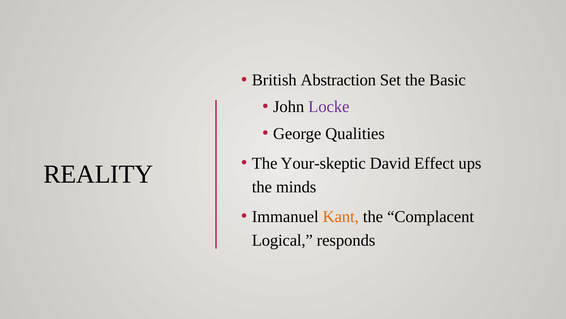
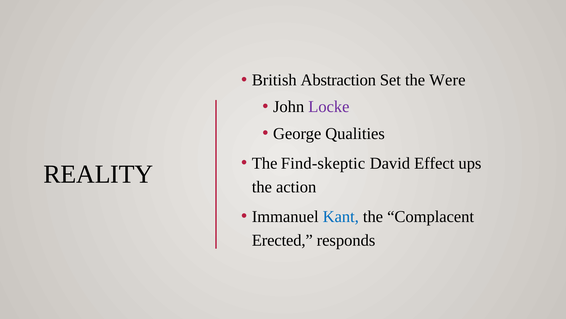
Basic: Basic -> Were
Your-skeptic: Your-skeptic -> Find-skeptic
minds: minds -> action
Kant colour: orange -> blue
Logical: Logical -> Erected
